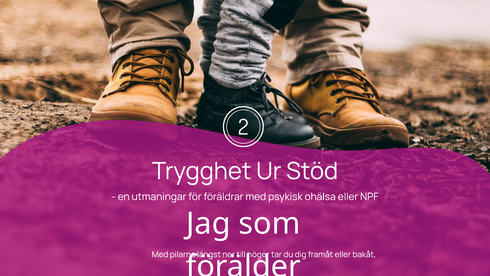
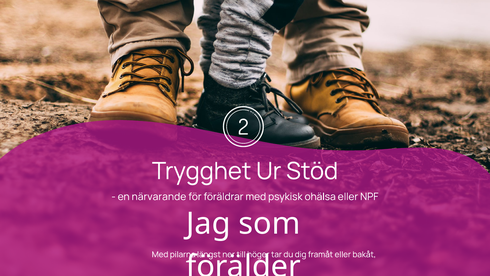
utmaningar: utmaningar -> närvarande
